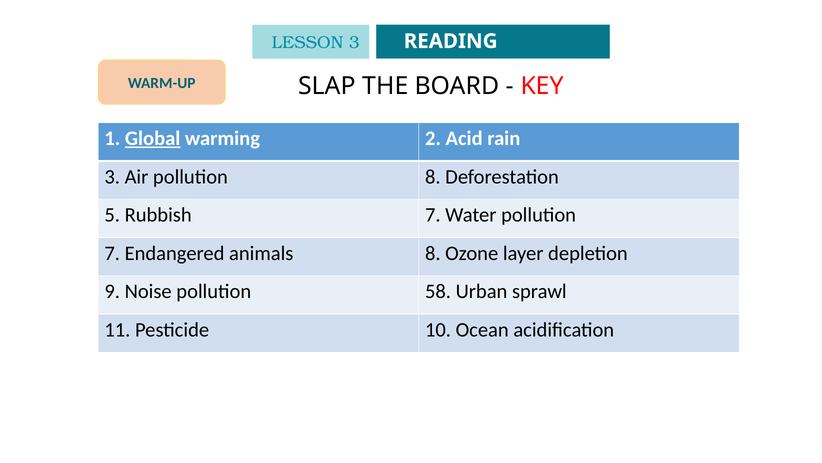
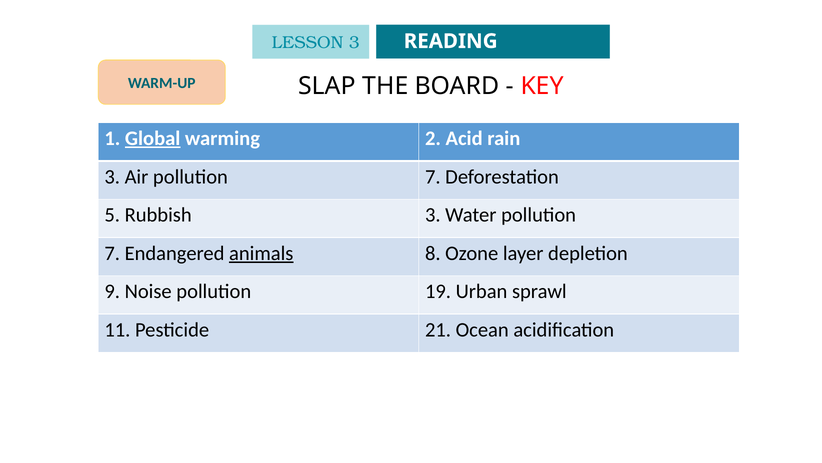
Air pollution 8: 8 -> 7
Rubbish 7: 7 -> 3
animals underline: none -> present
58: 58 -> 19
10: 10 -> 21
